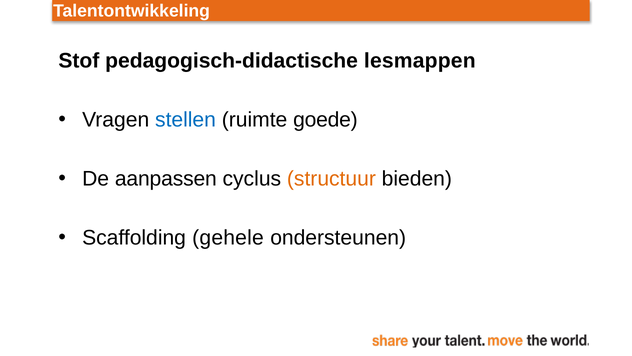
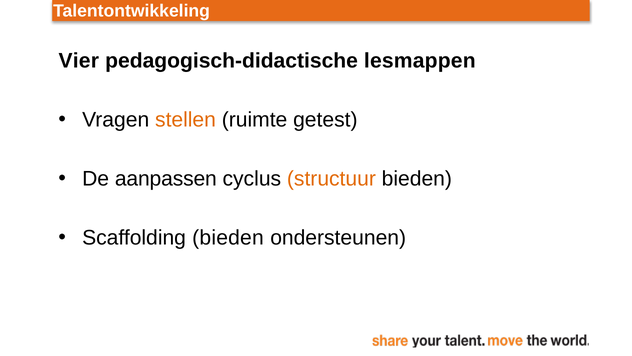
Stof: Stof -> Vier
stellen colour: blue -> orange
goede: goede -> getest
Scaffolding gehele: gehele -> bieden
